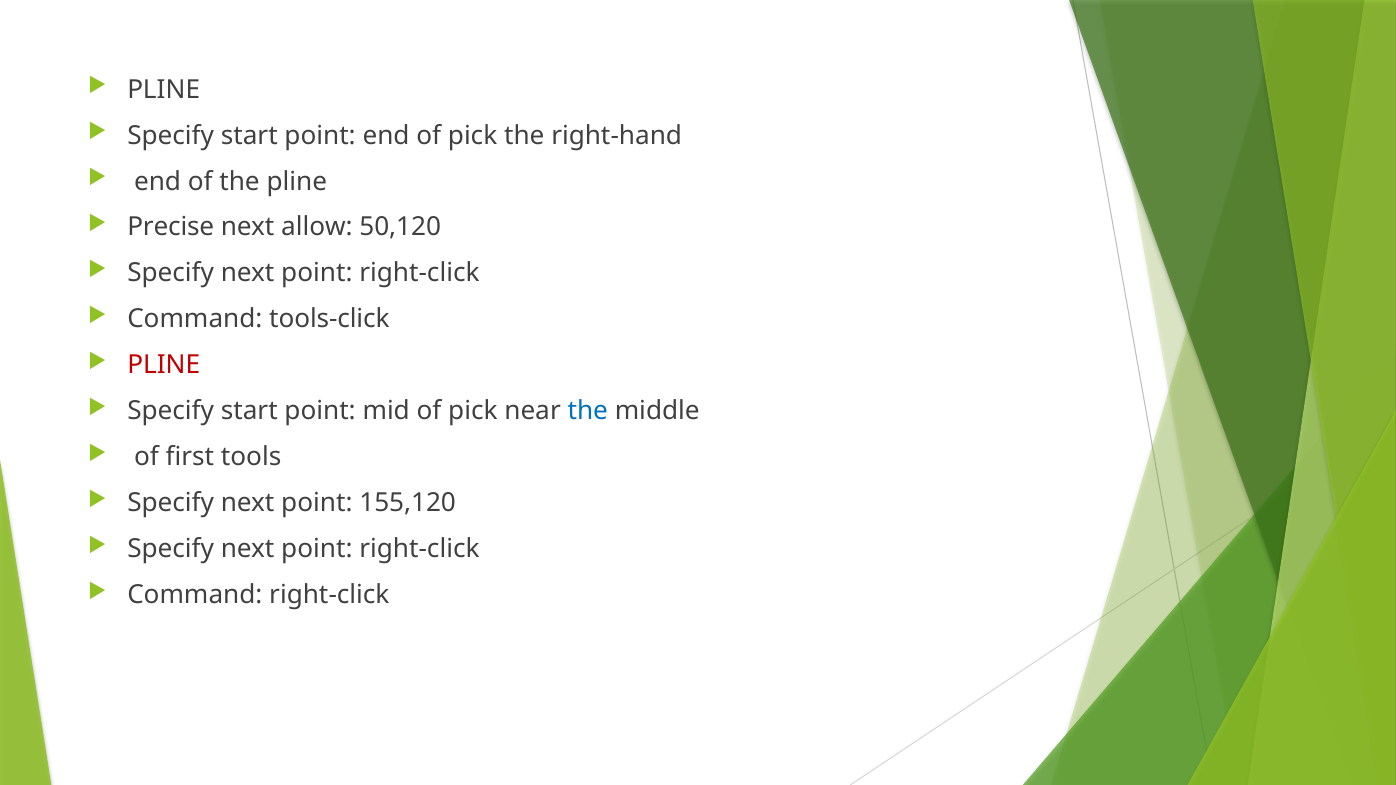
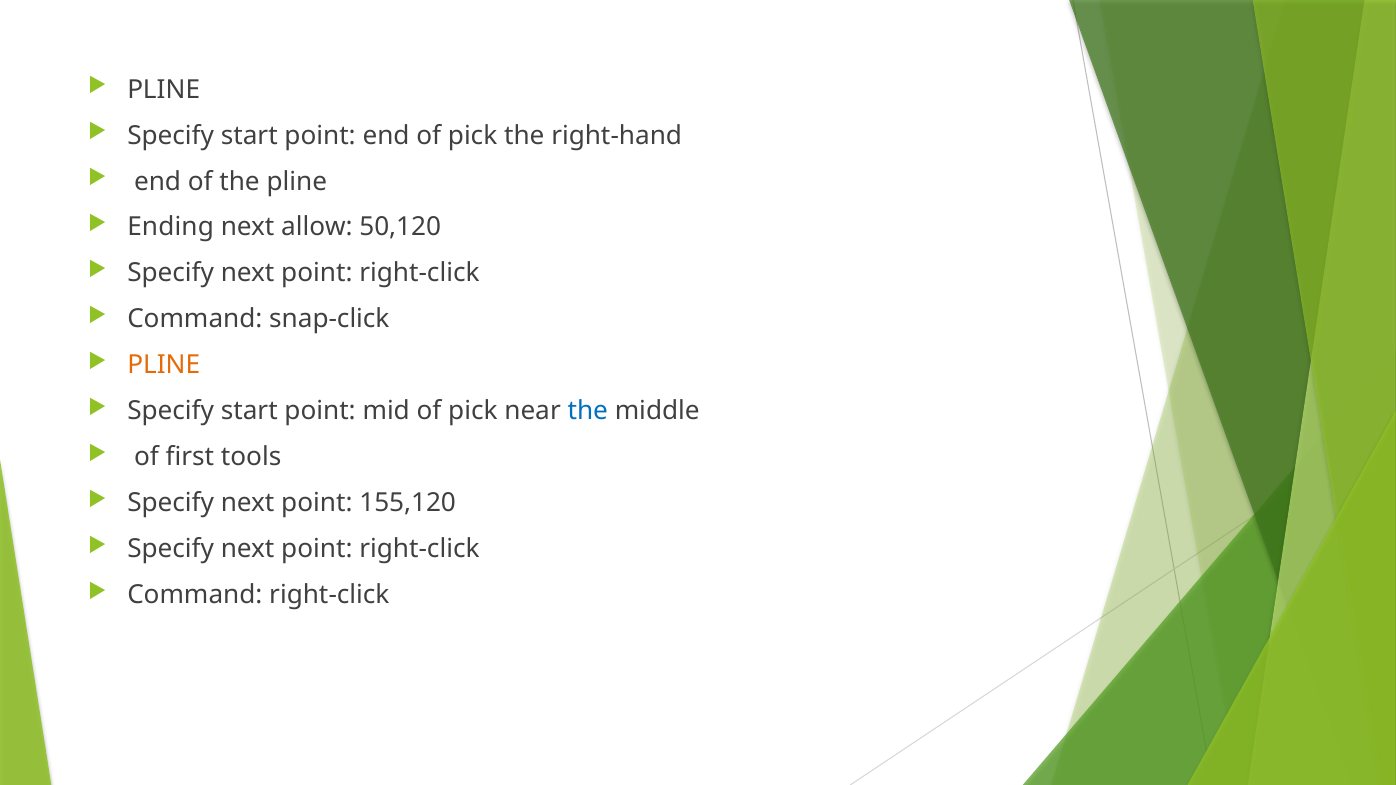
Precise: Precise -> Ending
tools-click: tools-click -> snap-click
PLINE at (164, 365) colour: red -> orange
